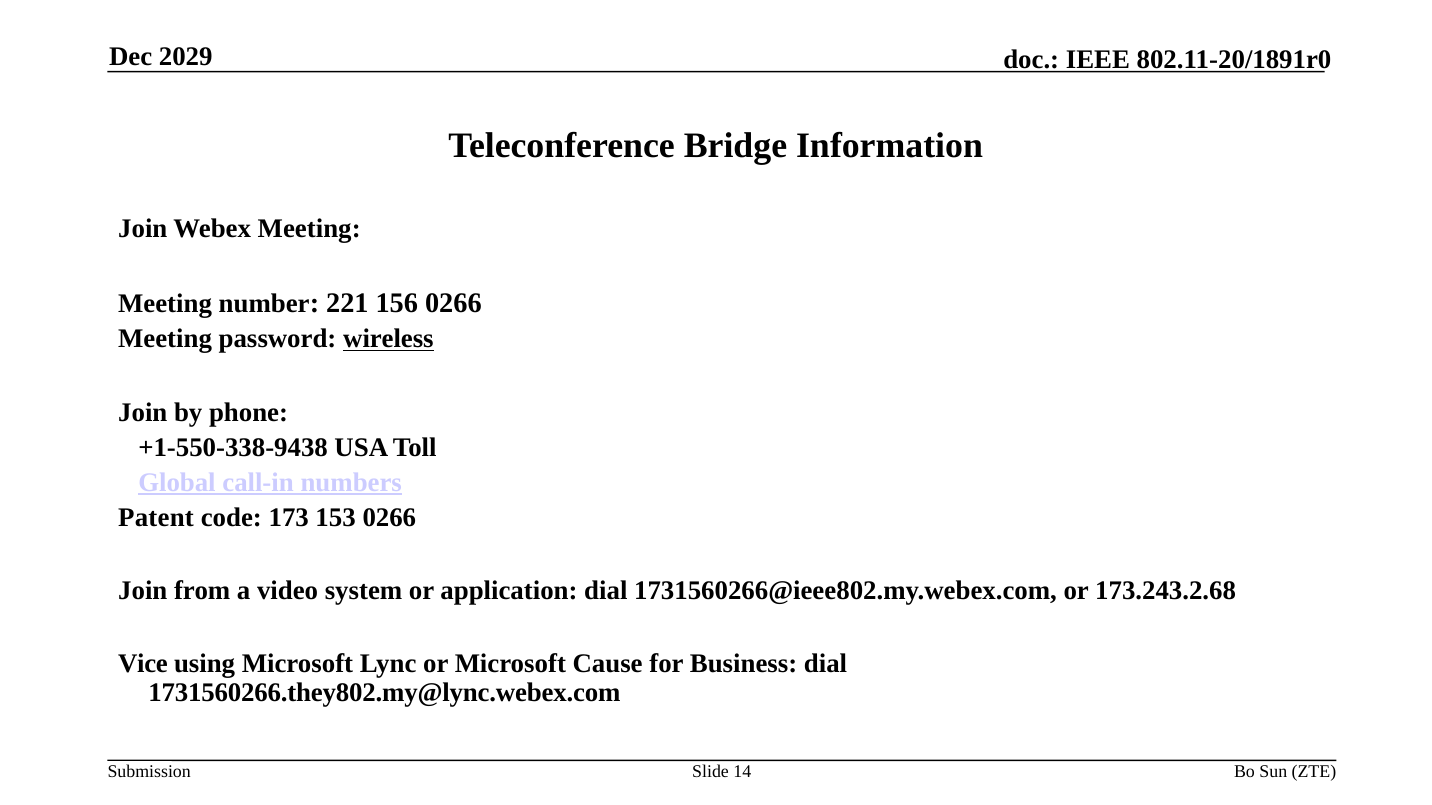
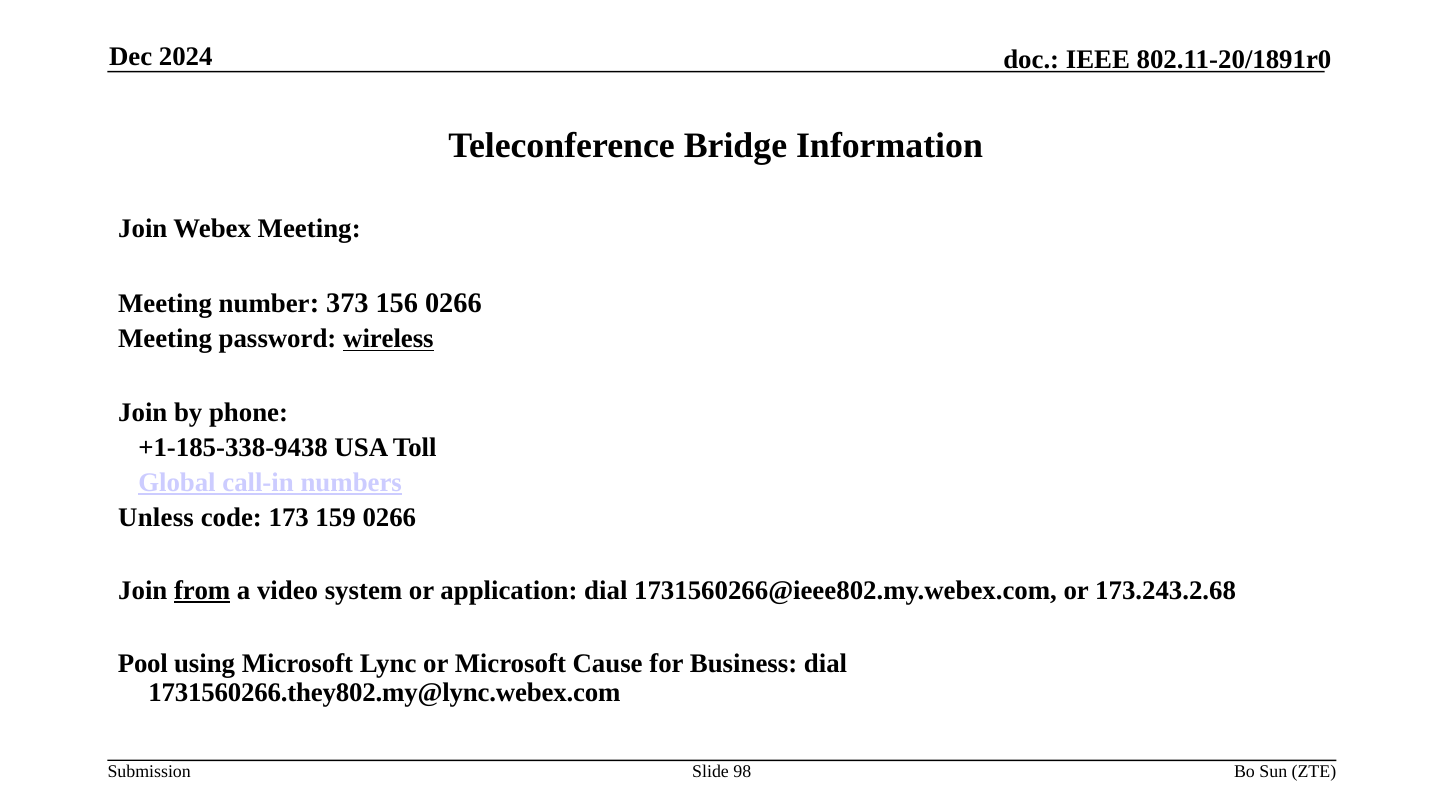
2029: 2029 -> 2024
221: 221 -> 373
+1-550-338-9438: +1-550-338-9438 -> +1-185-338-9438
Patent: Patent -> Unless
153: 153 -> 159
from underline: none -> present
Vice: Vice -> Pool
14: 14 -> 98
